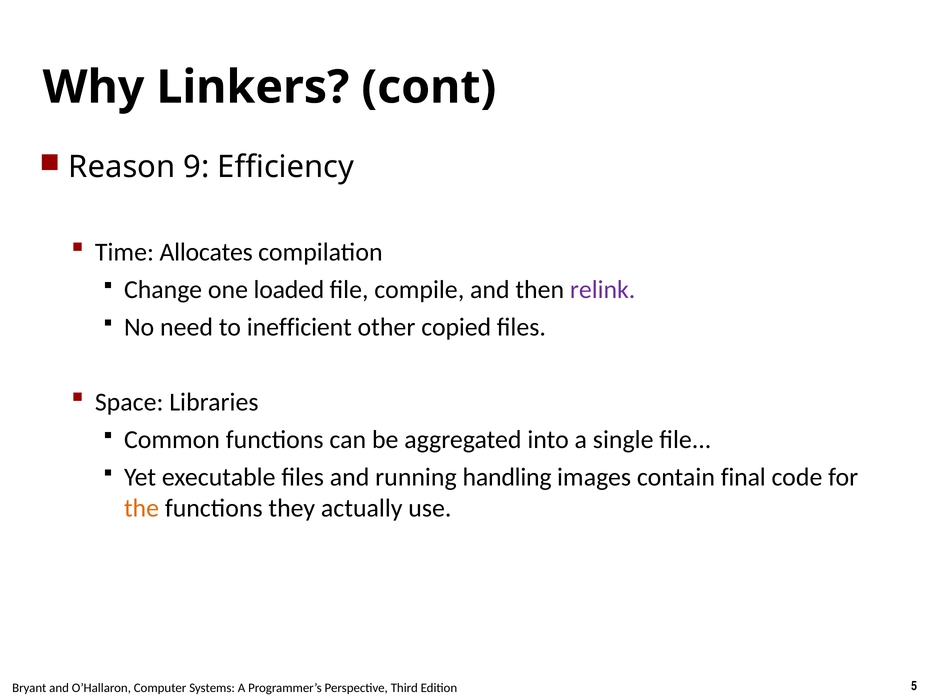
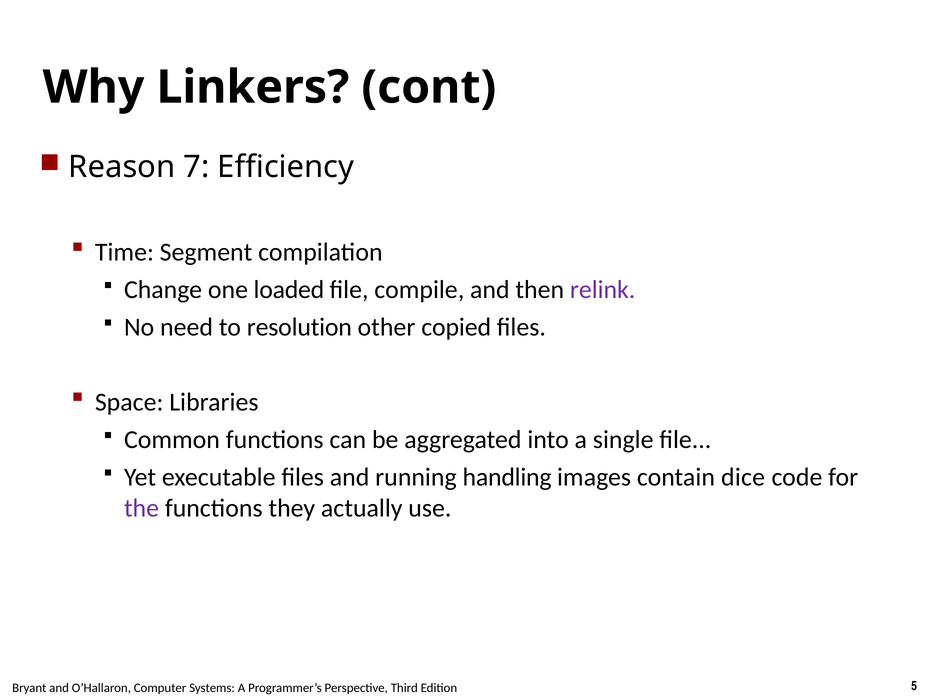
9: 9 -> 7
Allocates: Allocates -> Segment
inefficient: inefficient -> resolution
final: final -> dice
the colour: orange -> purple
